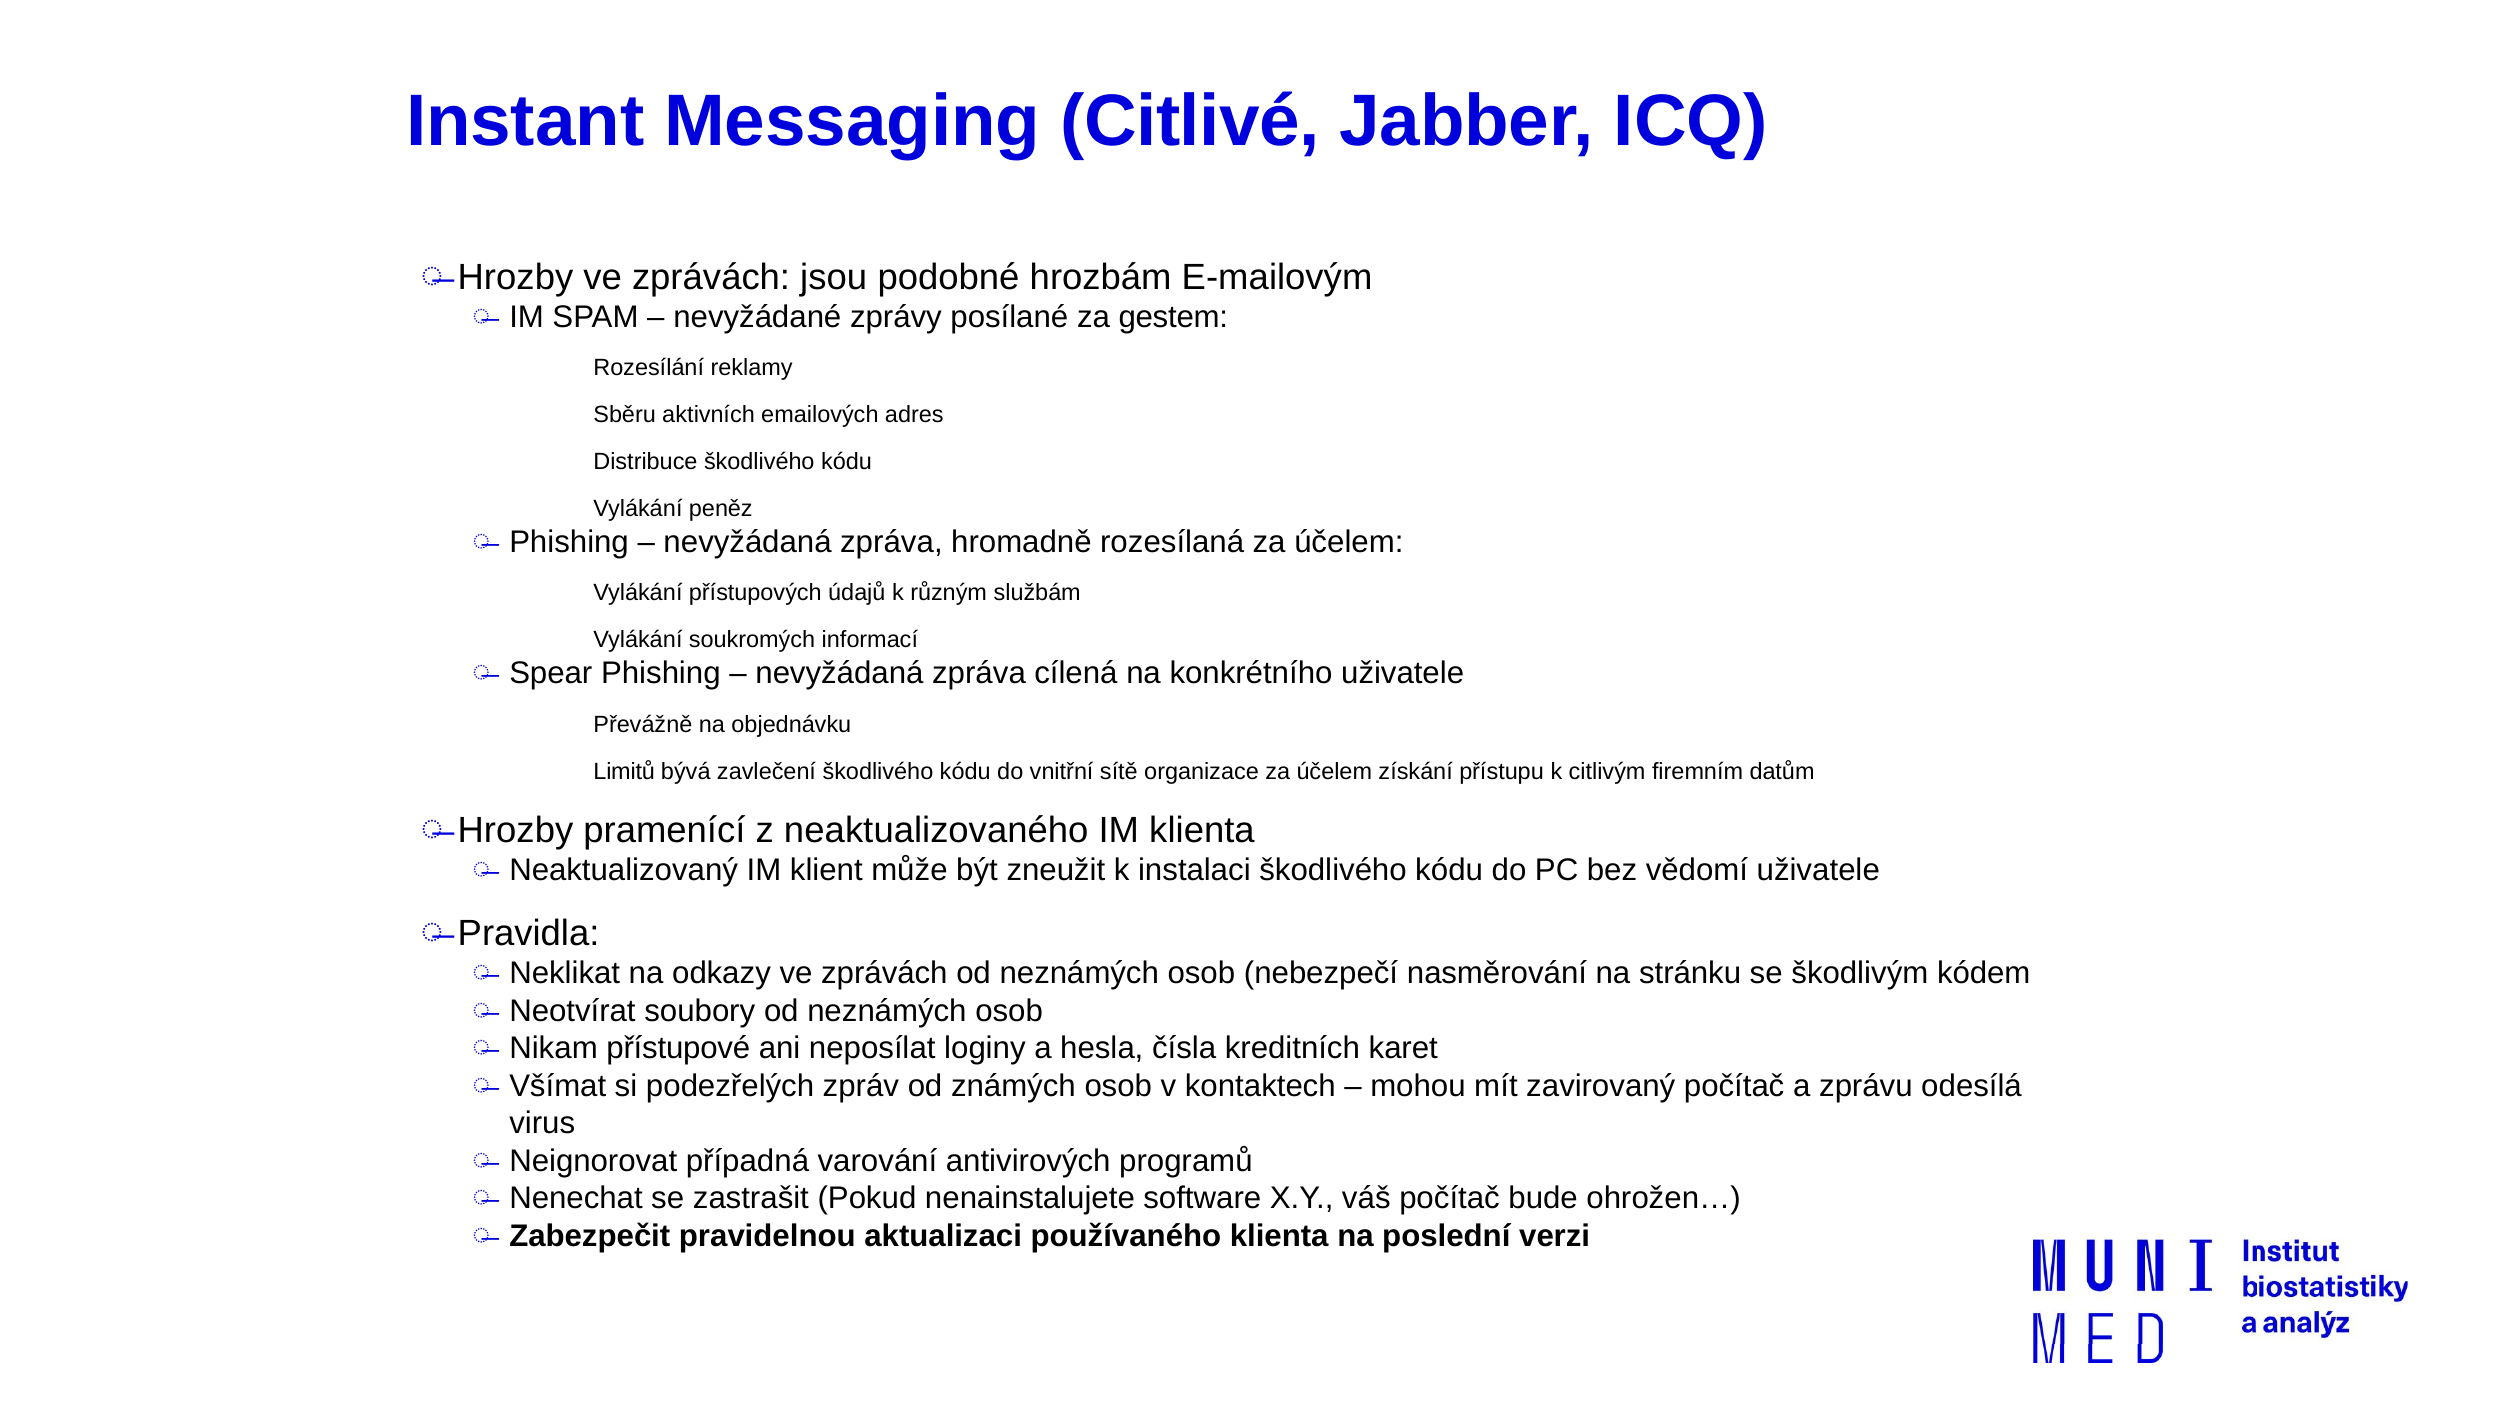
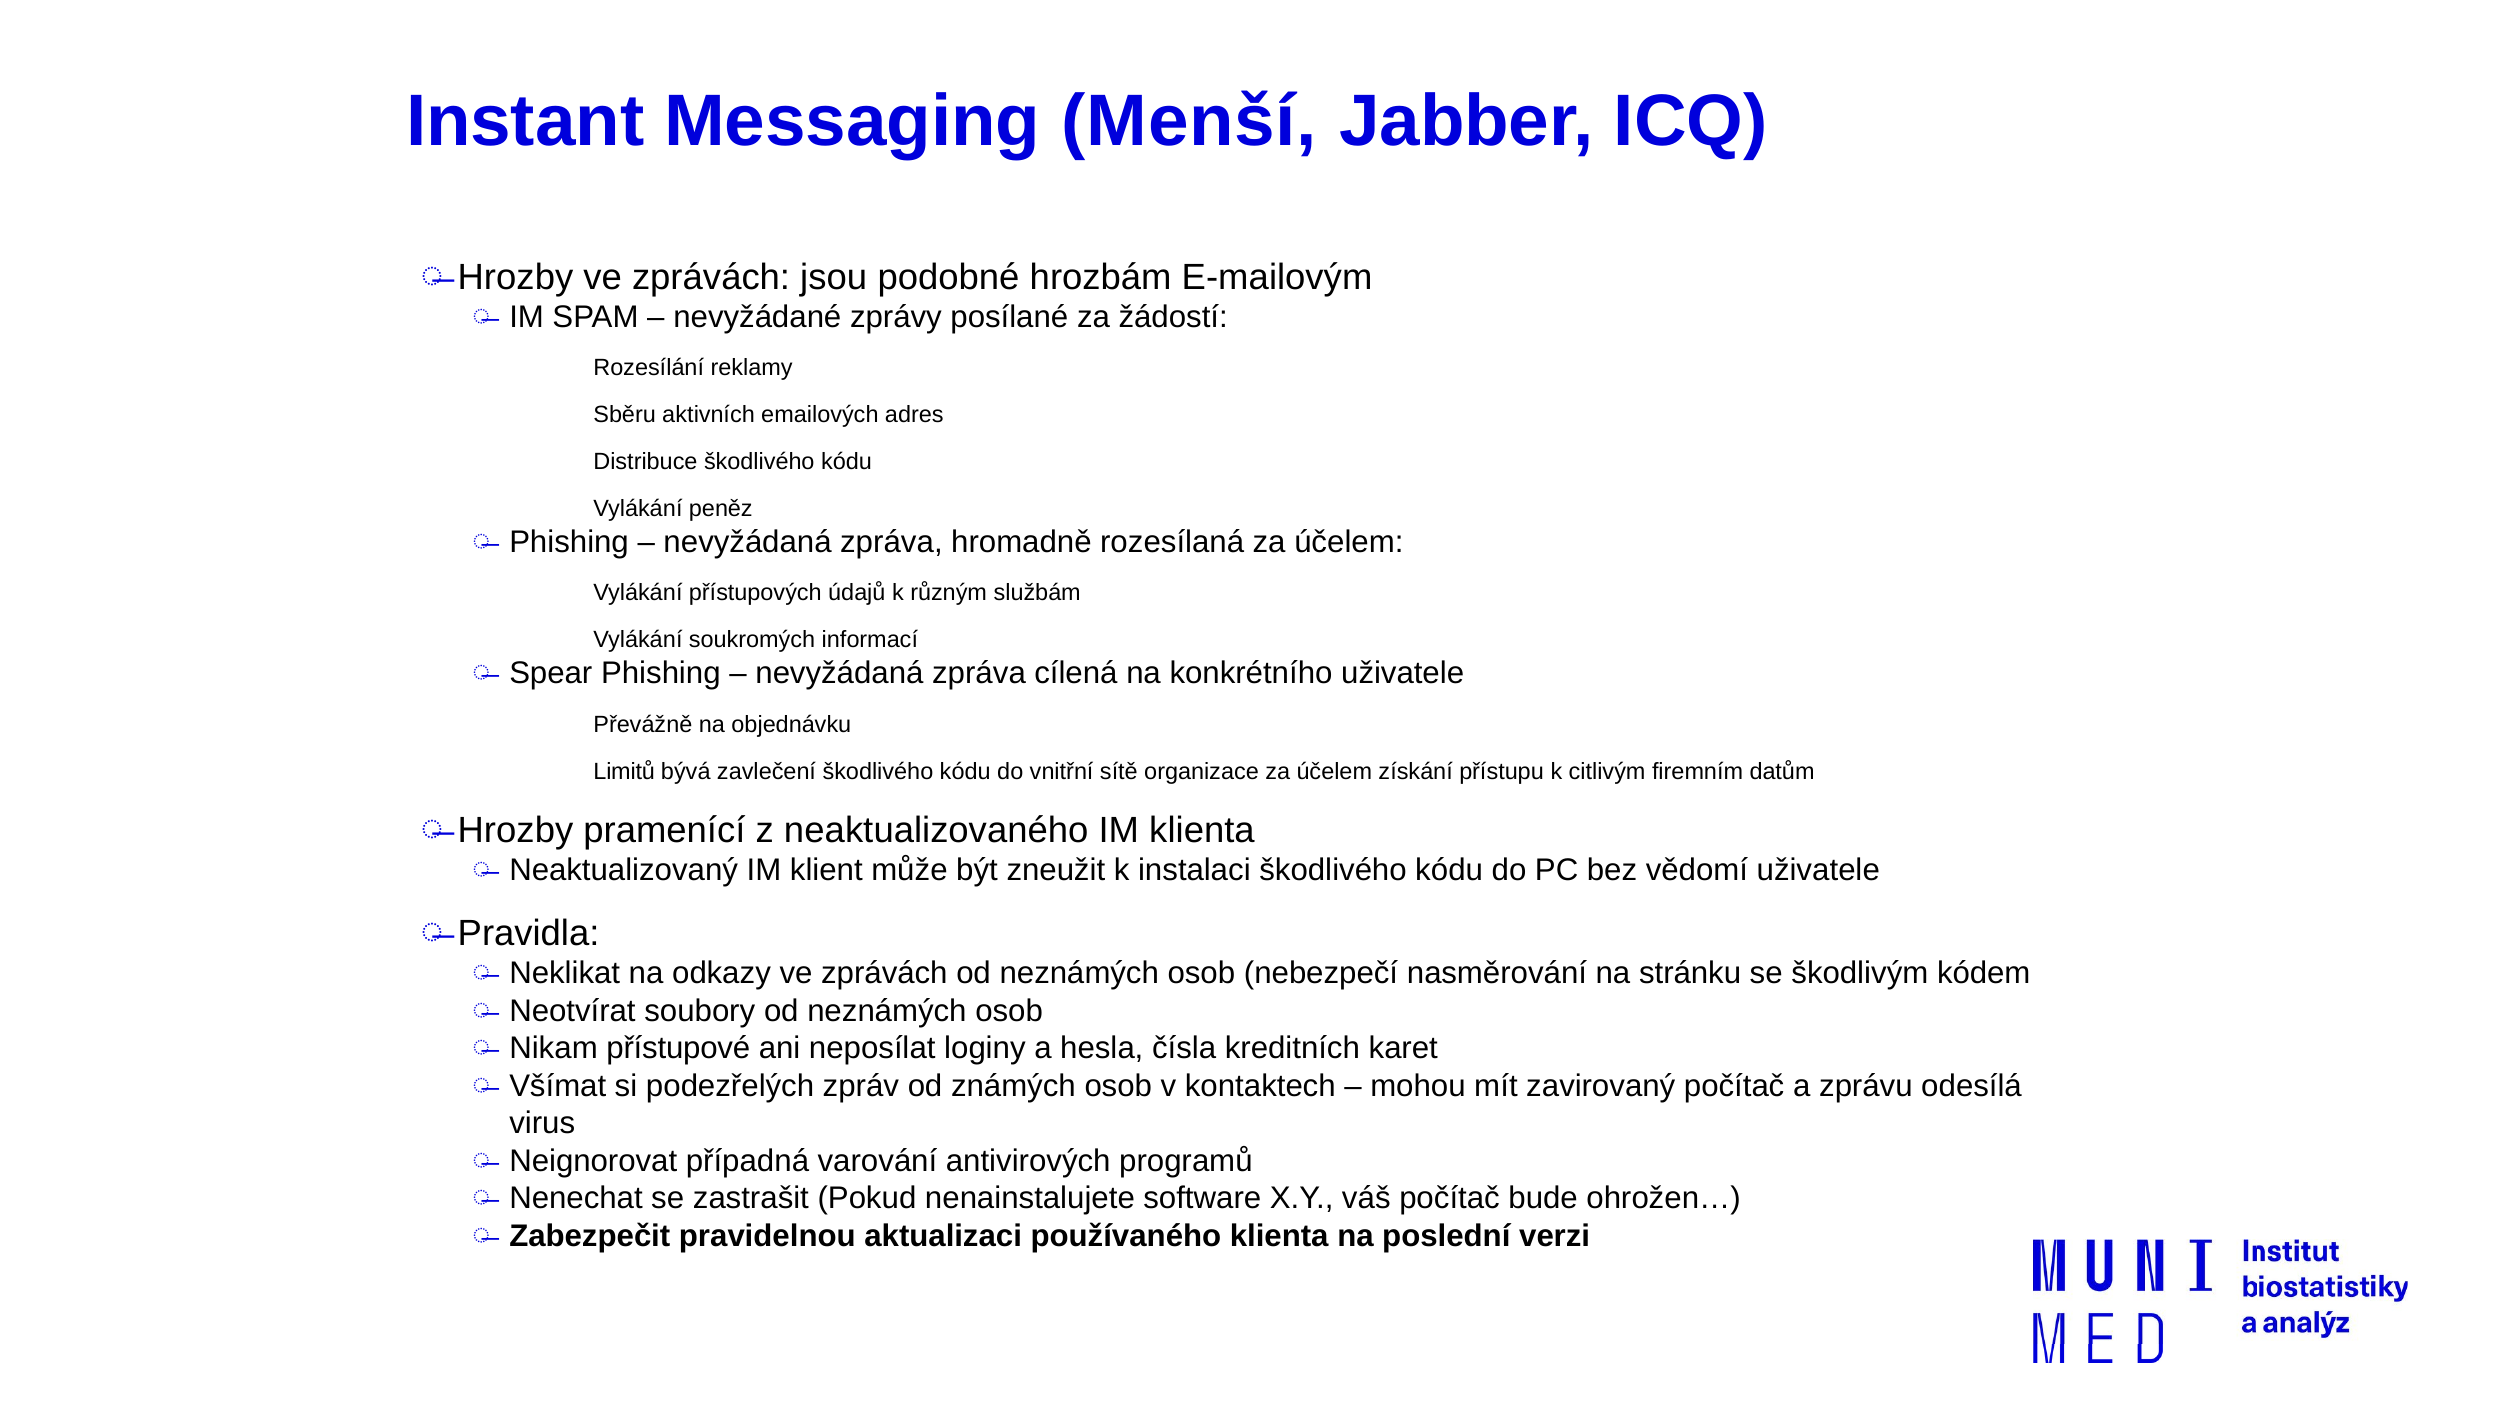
Citlivé: Citlivé -> Menší
gestem: gestem -> žádostí
